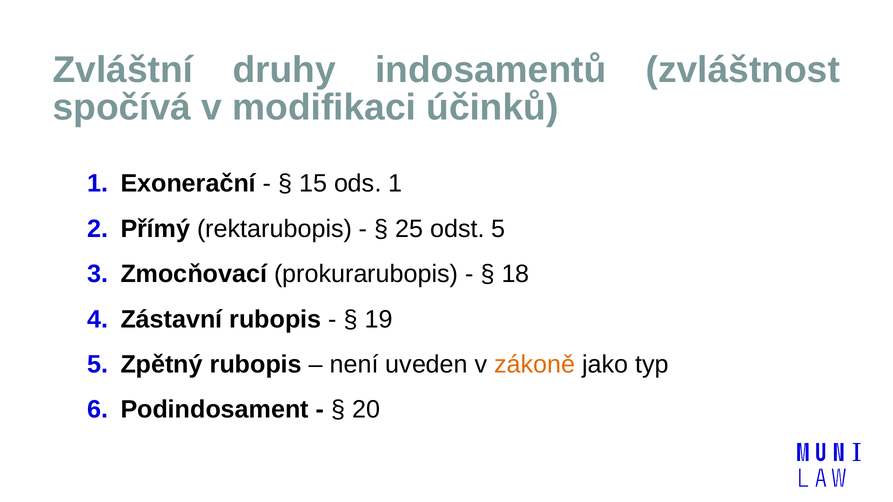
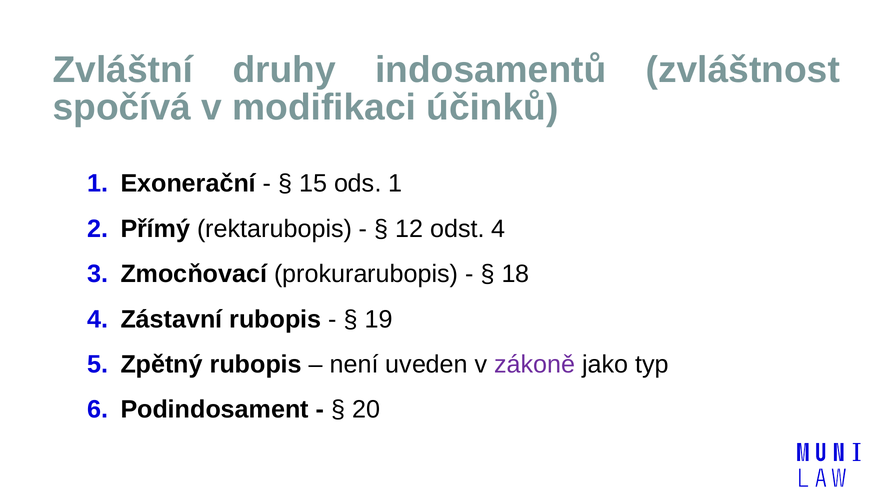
25: 25 -> 12
odst 5: 5 -> 4
zákoně colour: orange -> purple
